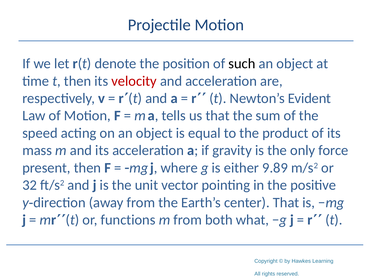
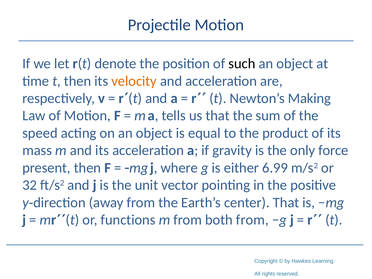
velocity colour: red -> orange
Evident: Evident -> Making
9.89: 9.89 -> 6.99
both what: what -> from
